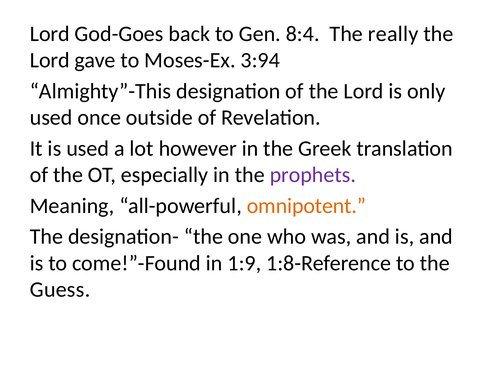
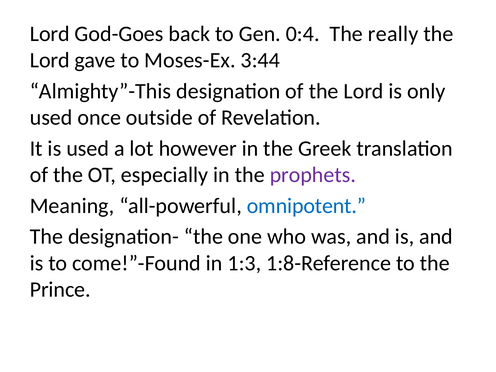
8:4: 8:4 -> 0:4
3:94: 3:94 -> 3:44
omnipotent colour: orange -> blue
1:9: 1:9 -> 1:3
Guess: Guess -> Prince
